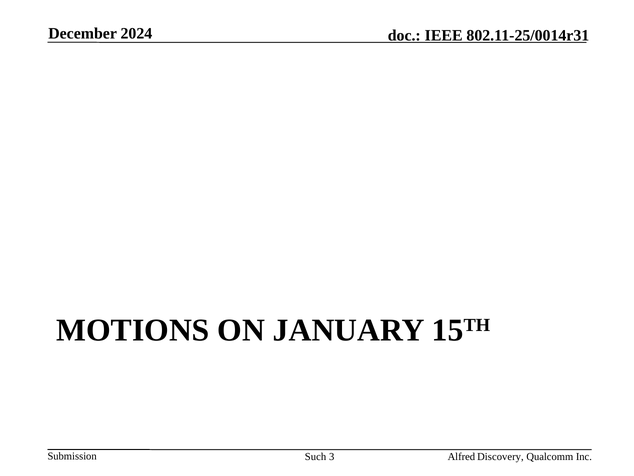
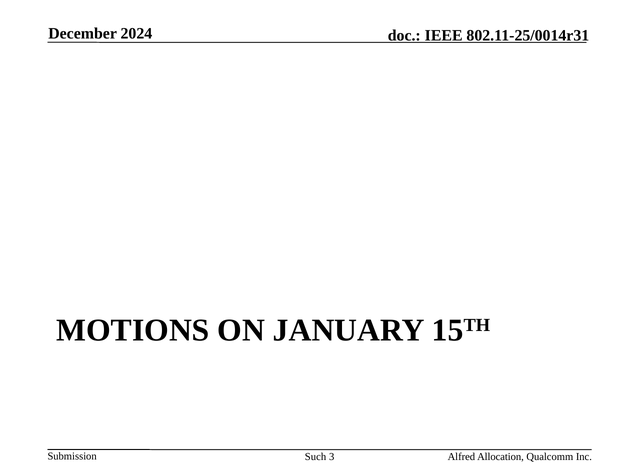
Discovery: Discovery -> Allocation
